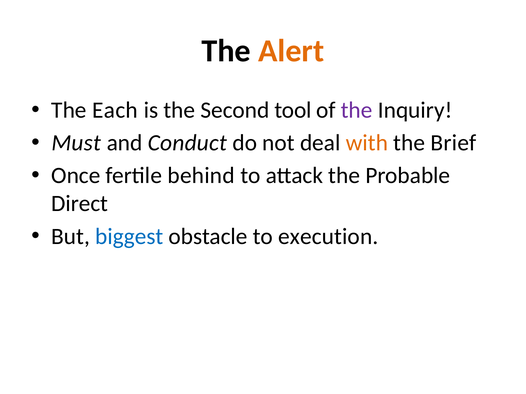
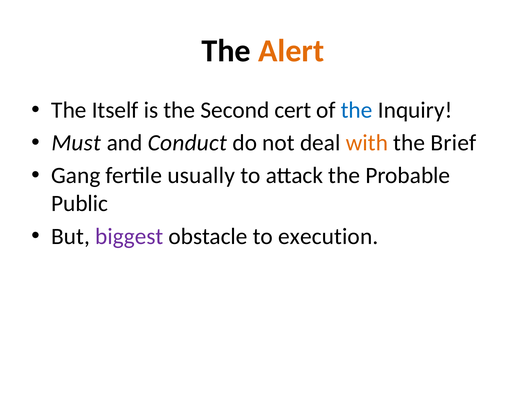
Each: Each -> Itself
tool: tool -> cert
the at (357, 110) colour: purple -> blue
Once: Once -> Gang
behind: behind -> usually
Direct: Direct -> Public
biggest colour: blue -> purple
